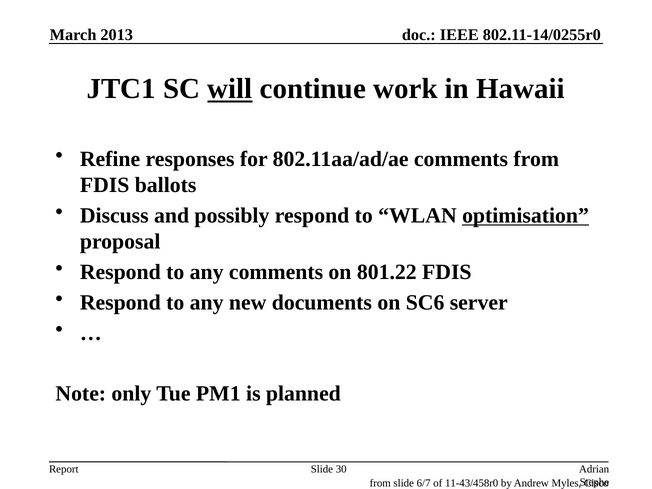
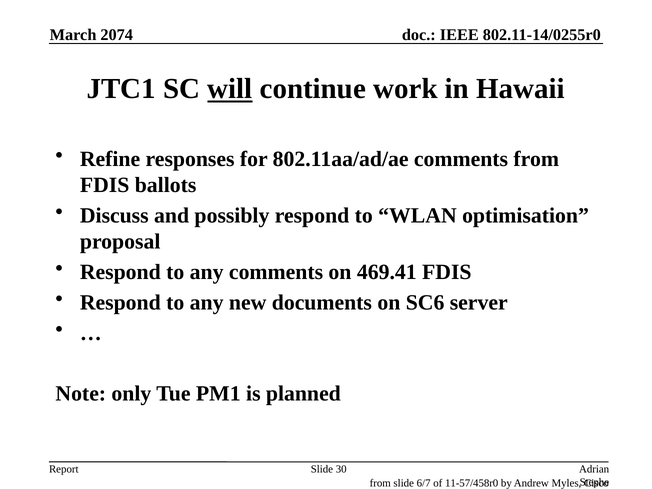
2013: 2013 -> 2074
optimisation underline: present -> none
801.22: 801.22 -> 469.41
11-43/458r0: 11-43/458r0 -> 11-57/458r0
